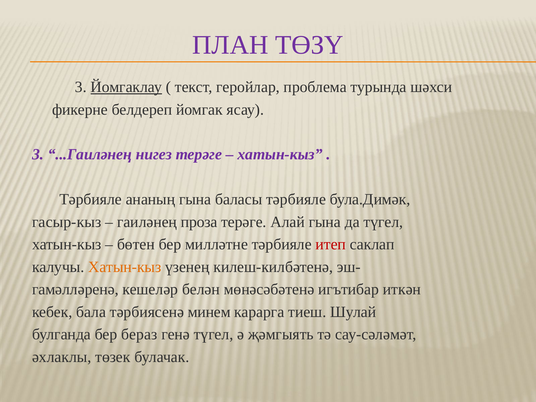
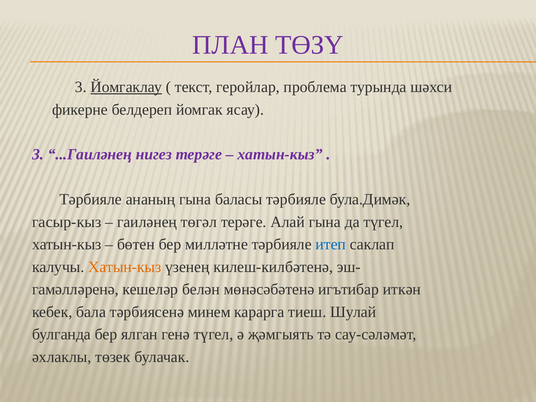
проза: проза -> төгәл
итеп colour: red -> blue
бераз: бераз -> ялган
